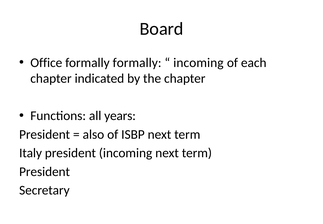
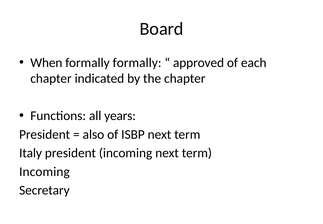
Office: Office -> When
incoming at (198, 63): incoming -> approved
President at (45, 171): President -> Incoming
